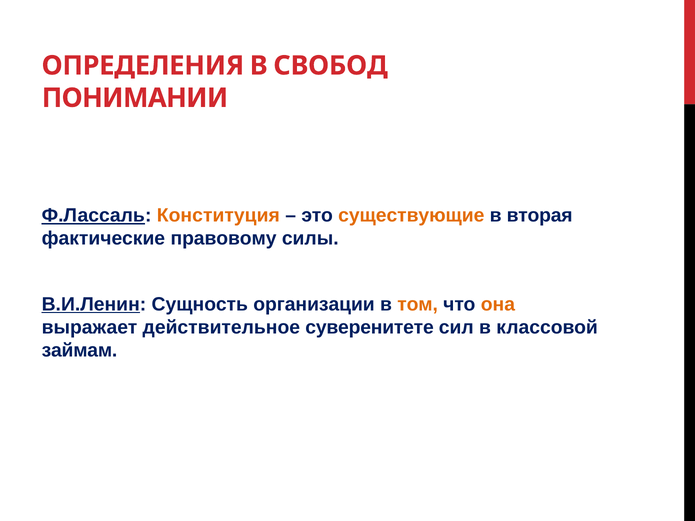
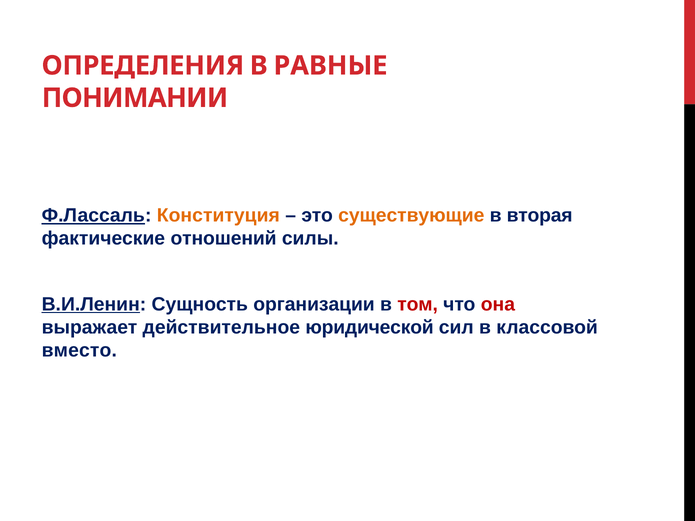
СВОБОД: СВОБОД -> РАВНЫЕ
правовому: правовому -> отношений
том colour: orange -> red
она colour: orange -> red
суверенитете: суверенитете -> юридической
займам: займам -> вместо
